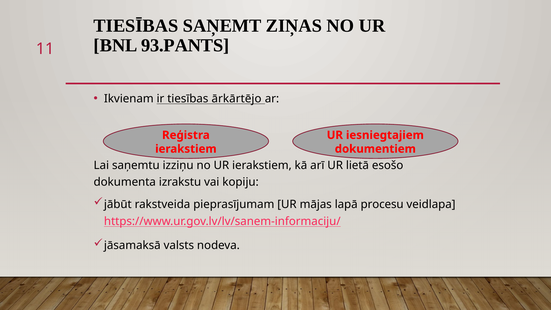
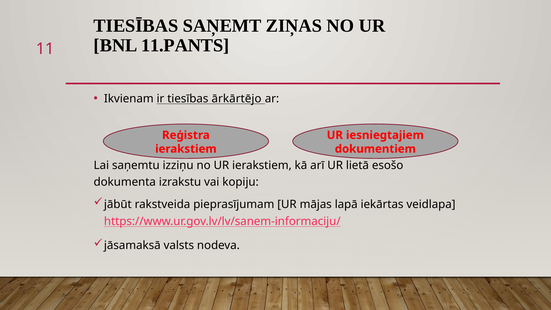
93.PANTS: 93.PANTS -> 11.PANTS
procesu: procesu -> iekārtas
